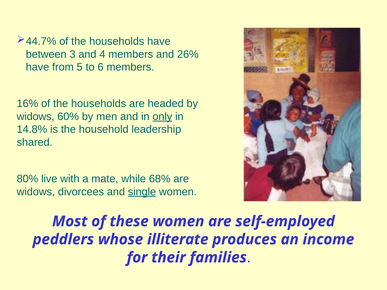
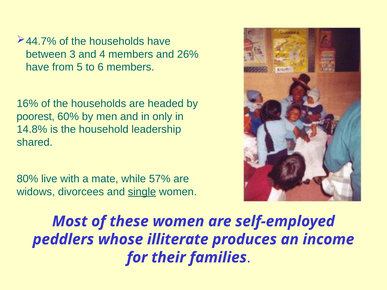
widows at (36, 117): widows -> poorest
only underline: present -> none
68%: 68% -> 57%
